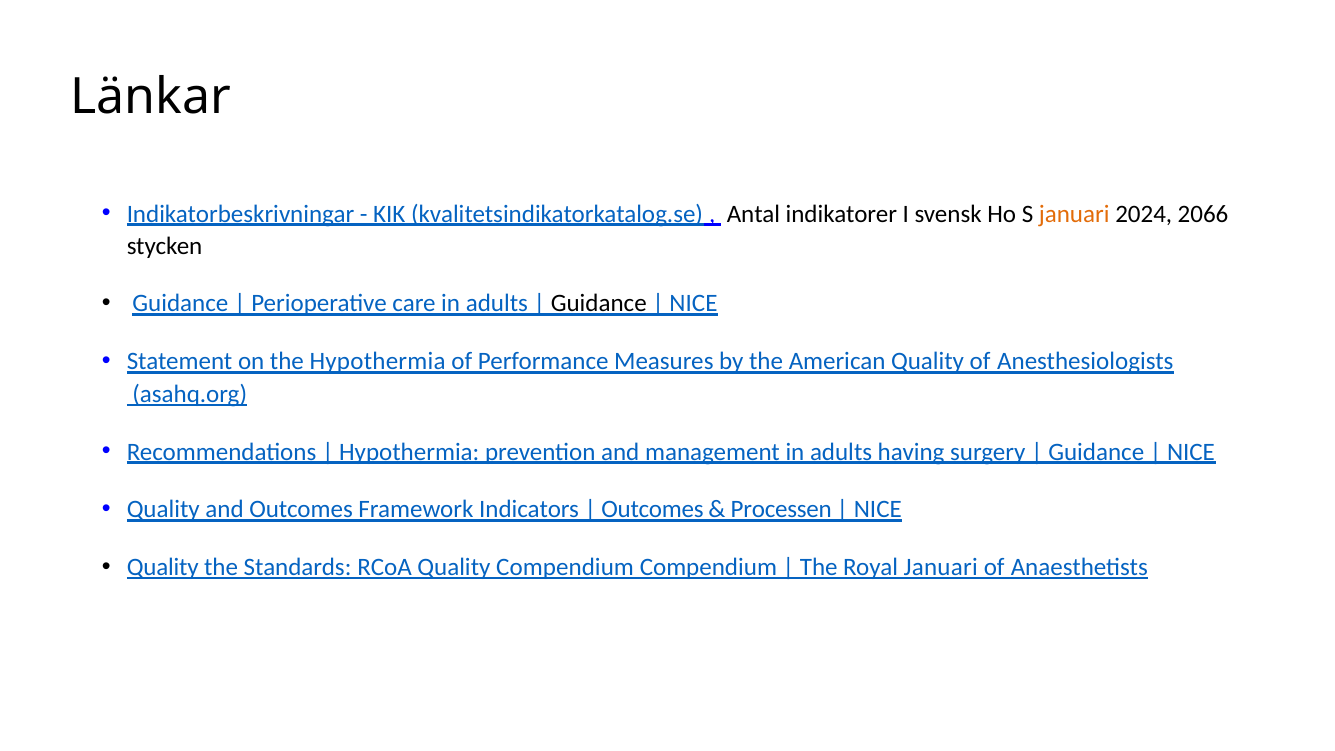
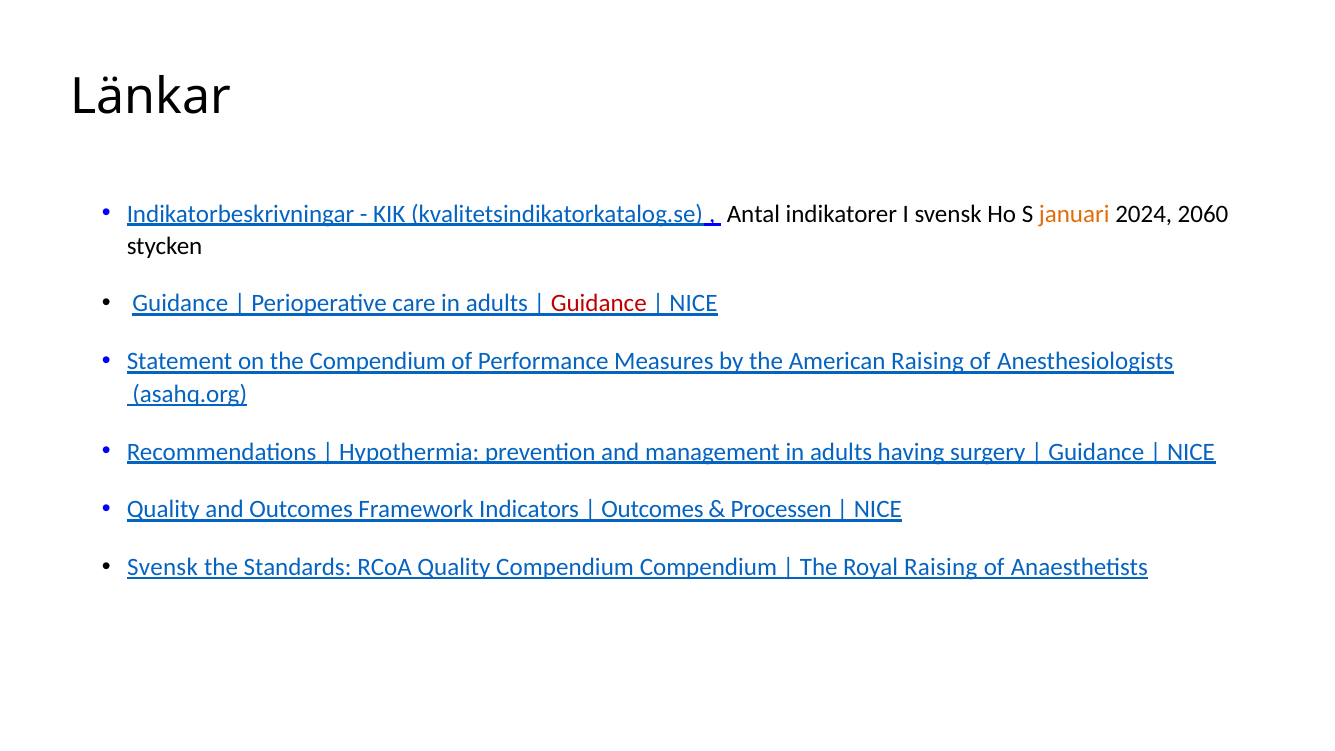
2066: 2066 -> 2060
Guidance at (599, 304) colour: black -> red
the Hypothermia: Hypothermia -> Compendium
American Quality: Quality -> Raising
Quality at (163, 567): Quality -> Svensk
Royal Januari: Januari -> Raising
